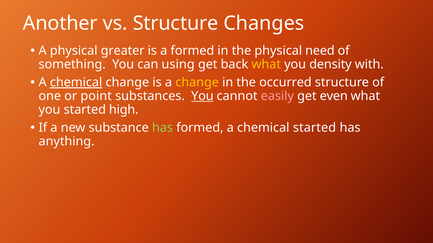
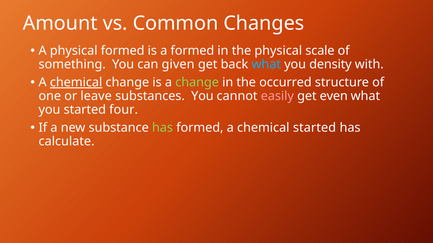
Another: Another -> Amount
vs Structure: Structure -> Common
physical greater: greater -> formed
need: need -> scale
using: using -> given
what at (266, 64) colour: yellow -> light blue
change at (197, 83) colour: yellow -> light green
point: point -> leave
You at (202, 96) underline: present -> none
high: high -> four
anything: anything -> calculate
